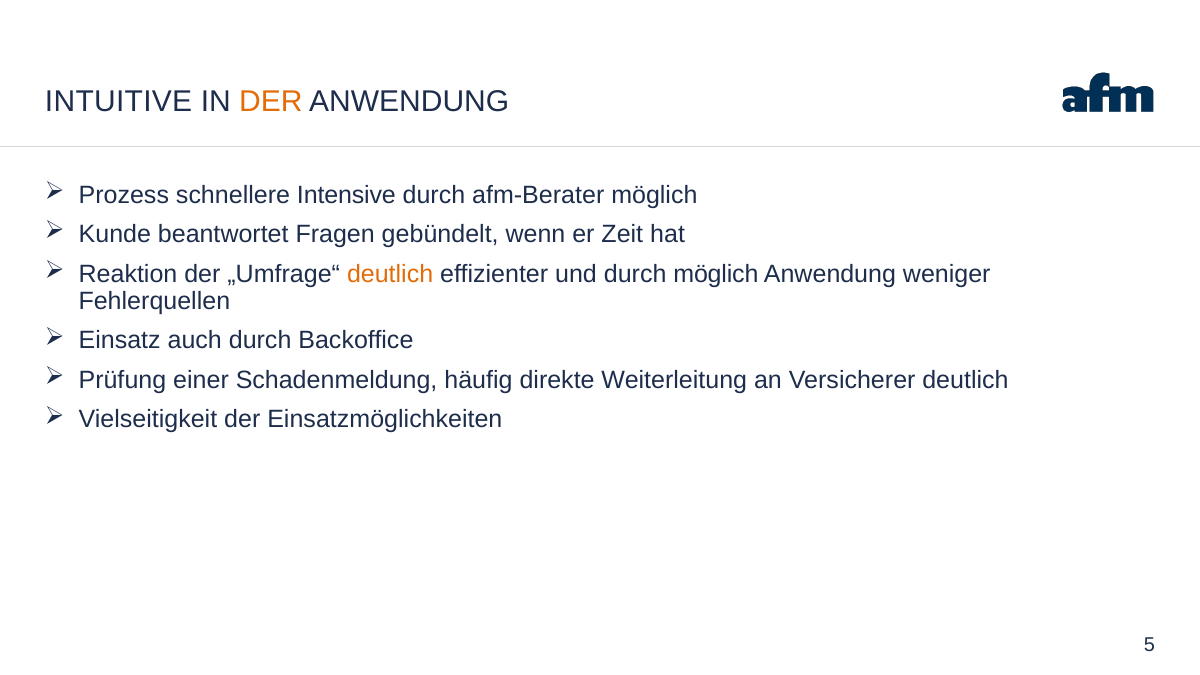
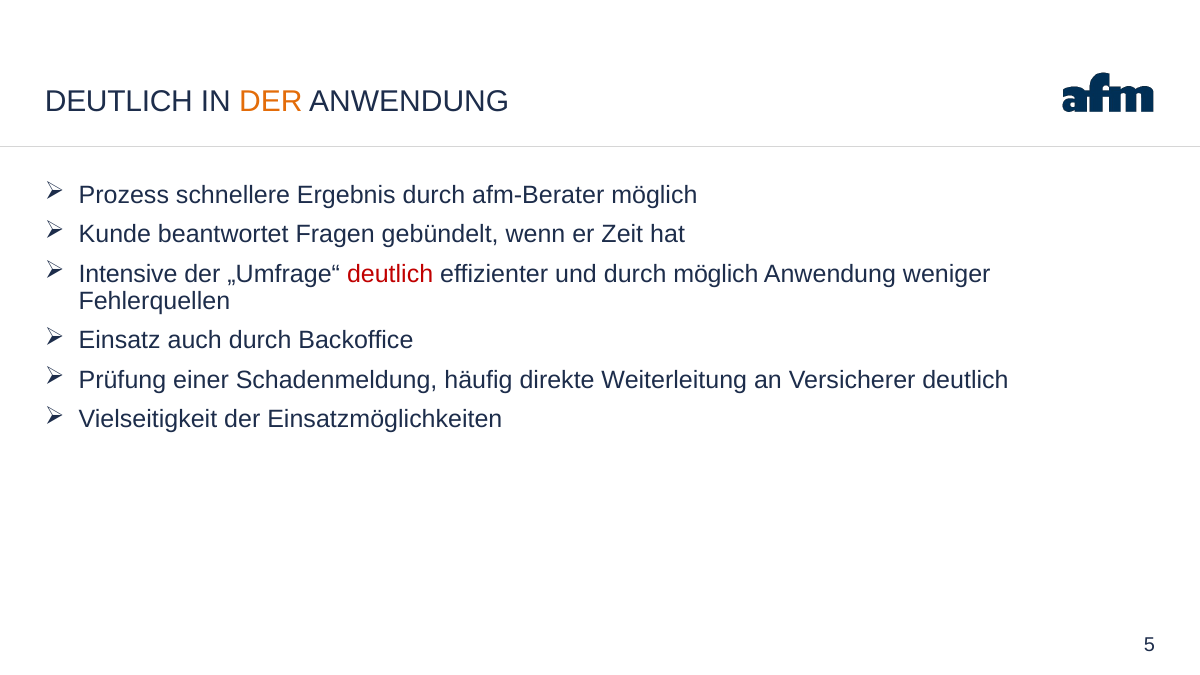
INTUITIVE at (119, 101): INTUITIVE -> DEUTLICH
Intensive: Intensive -> Ergebnis
Reaktion: Reaktion -> Intensive
deutlich at (390, 274) colour: orange -> red
